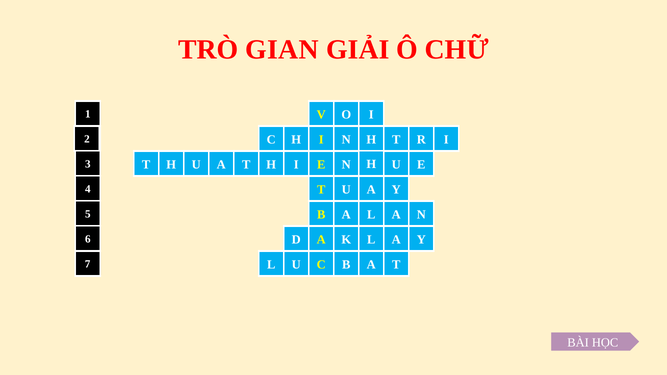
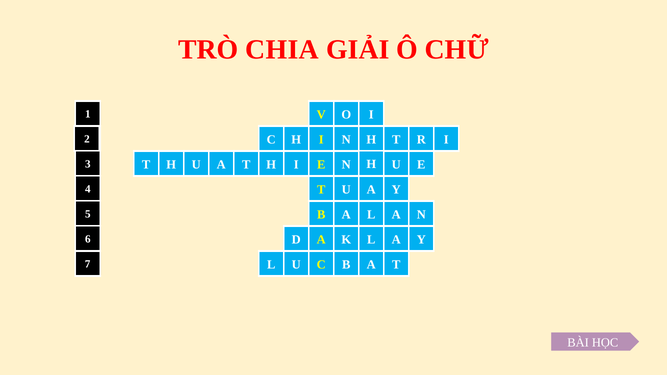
GIAN: GIAN -> CHIA
